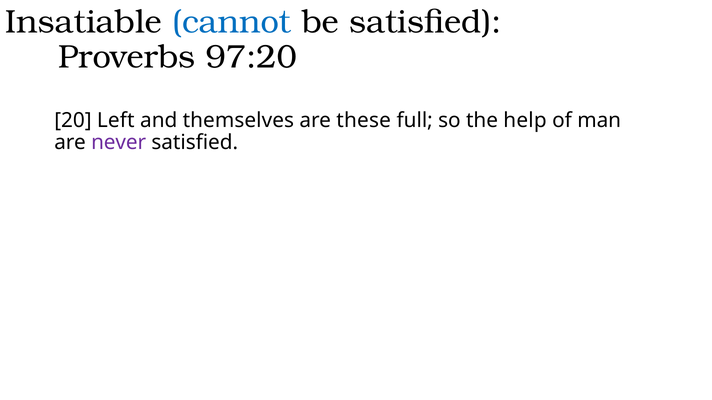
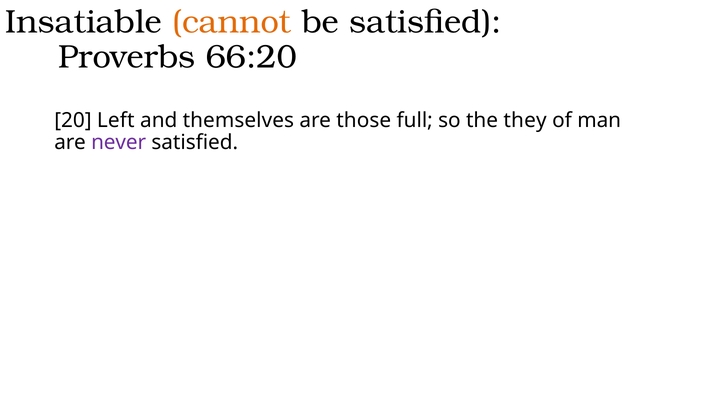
cannot colour: blue -> orange
97:20: 97:20 -> 66:20
these: these -> those
help: help -> they
